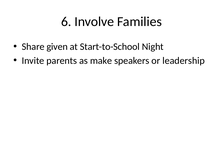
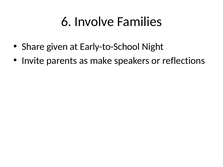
Start-to-School: Start-to-School -> Early-to-School
leadership: leadership -> reflections
